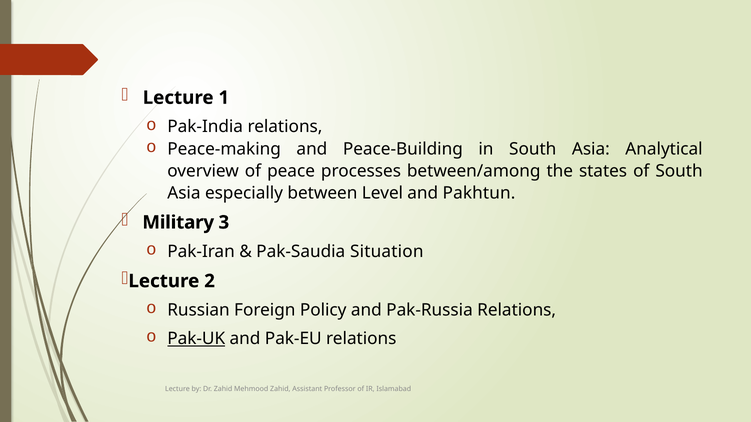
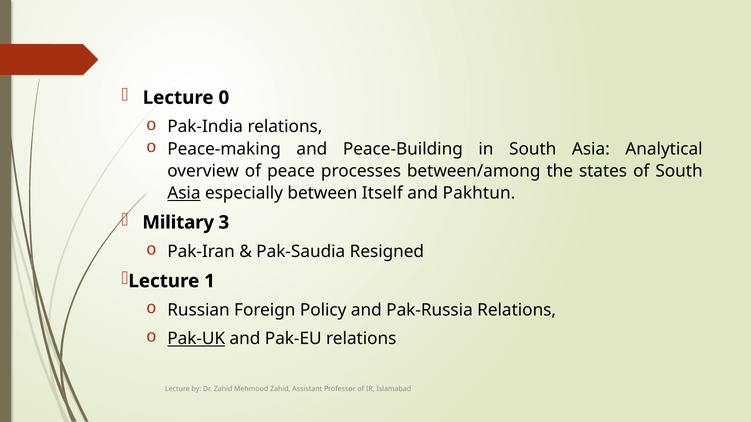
1: 1 -> 0
Asia at (184, 193) underline: none -> present
Level: Level -> Itself
Situation: Situation -> Resigned
2: 2 -> 1
